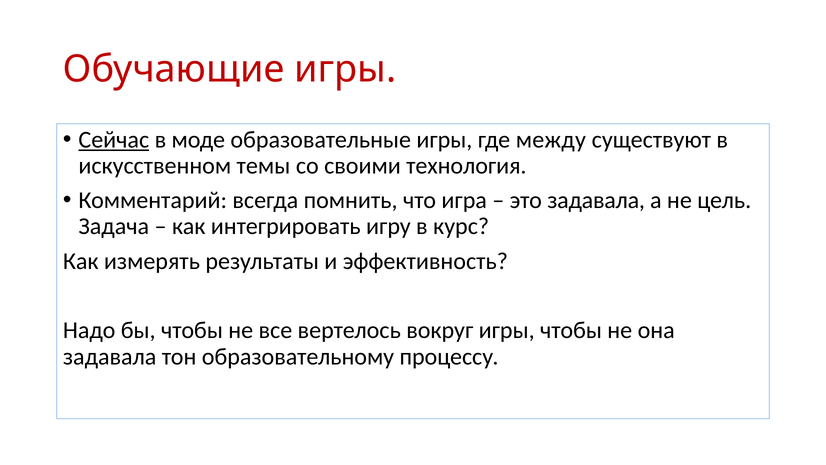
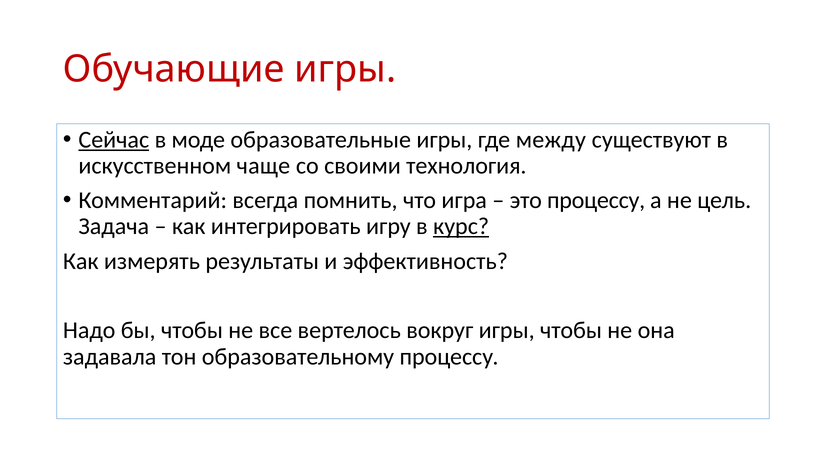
темы: темы -> чаще
это задавала: задавала -> процессу
курс underline: none -> present
